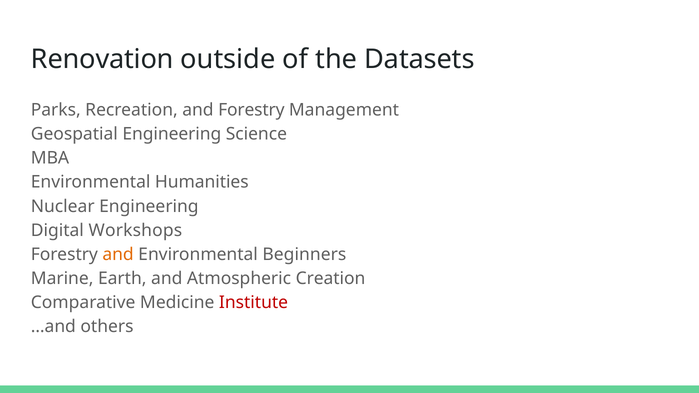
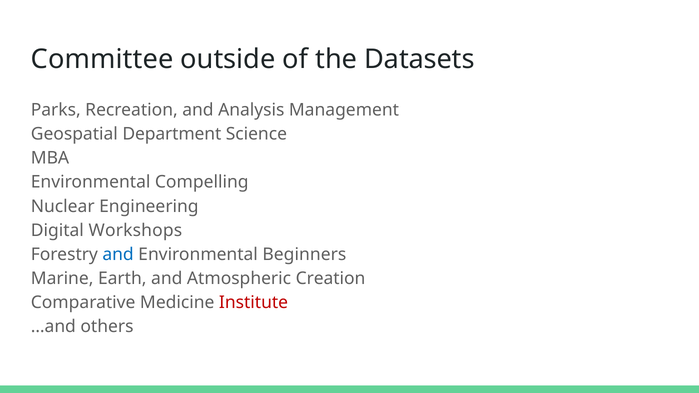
Renovation: Renovation -> Committee
and Forestry: Forestry -> Analysis
Geospatial Engineering: Engineering -> Department
Humanities: Humanities -> Compelling
and at (118, 255) colour: orange -> blue
